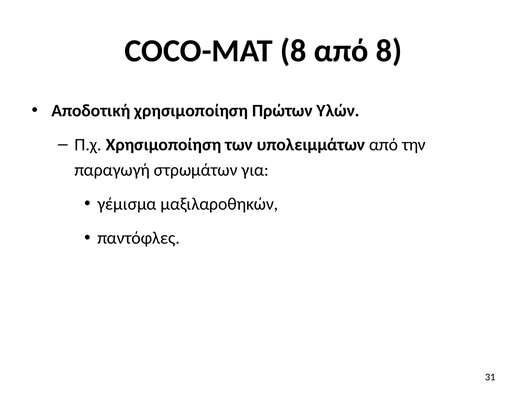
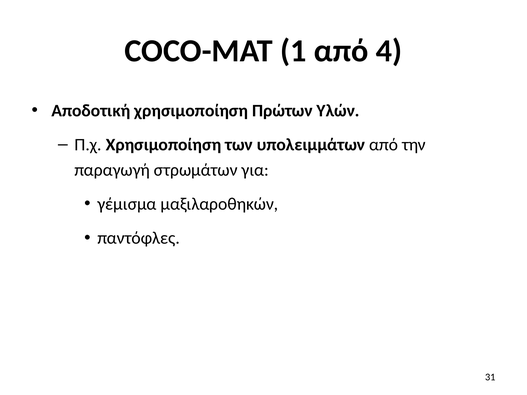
COCO-MAT 8: 8 -> 1
από 8: 8 -> 4
